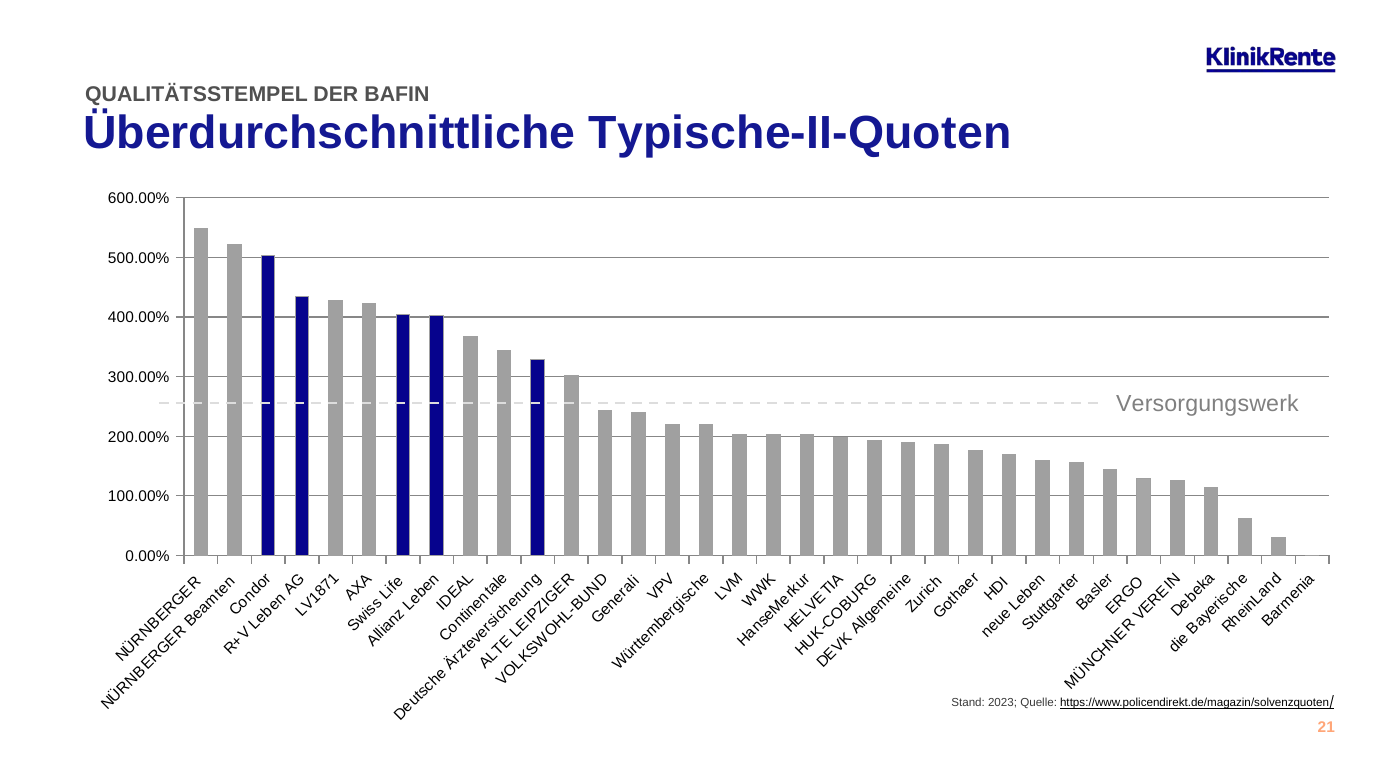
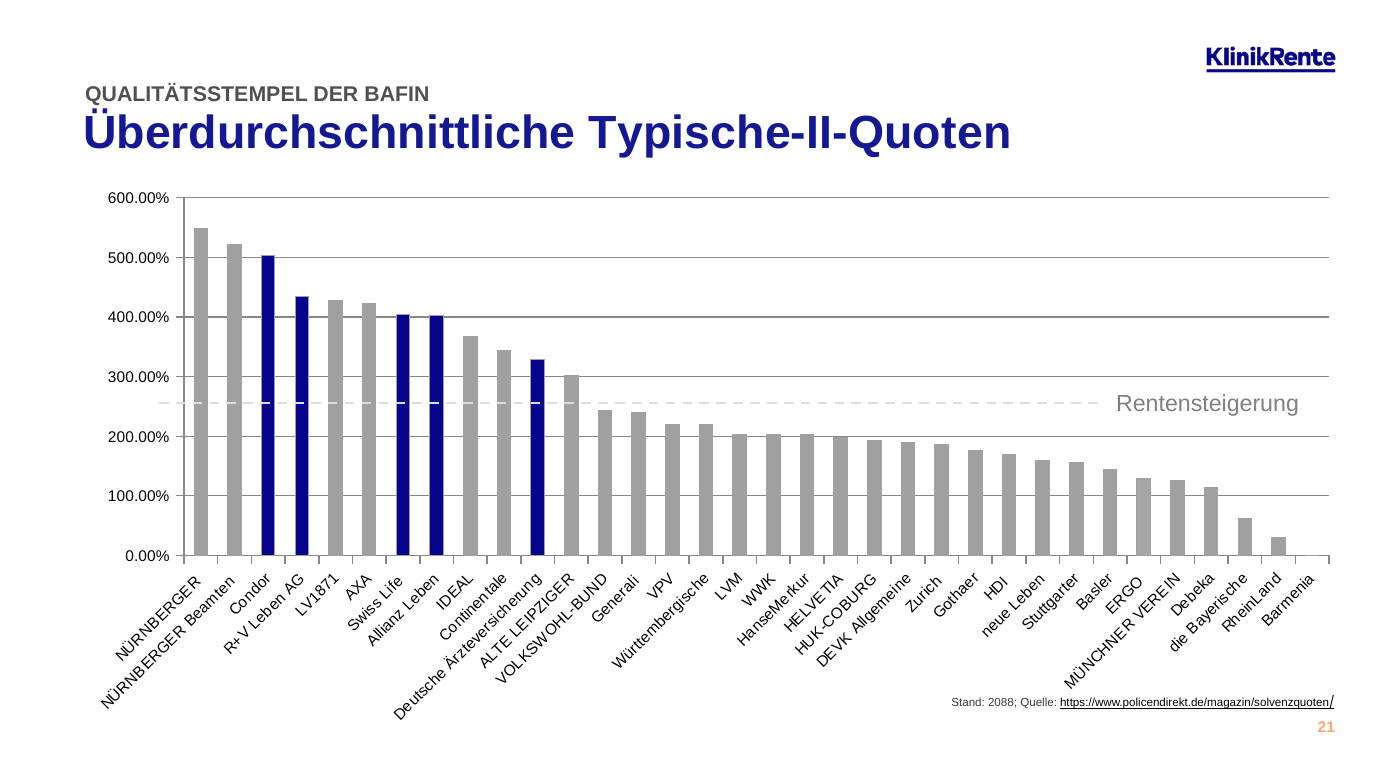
Versorgungswerk: Versorgungswerk -> Rentensteigerung
2023: 2023 -> 2088
